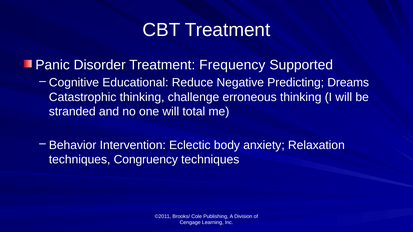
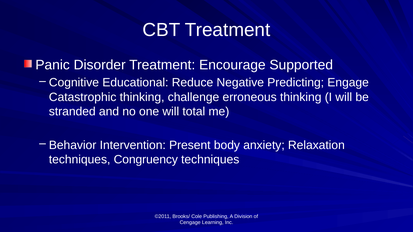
Frequency: Frequency -> Encourage
Dreams: Dreams -> Engage
Eclectic: Eclectic -> Present
